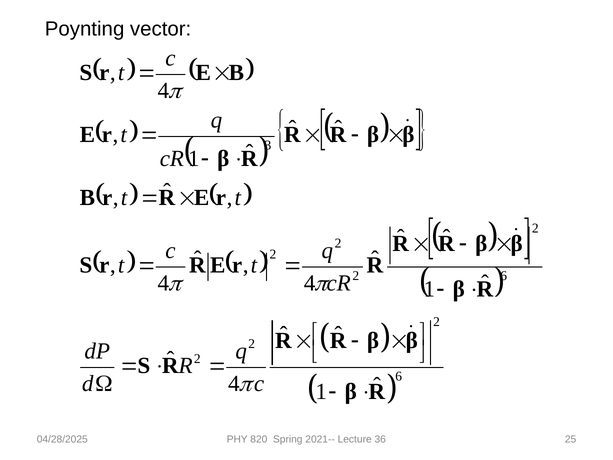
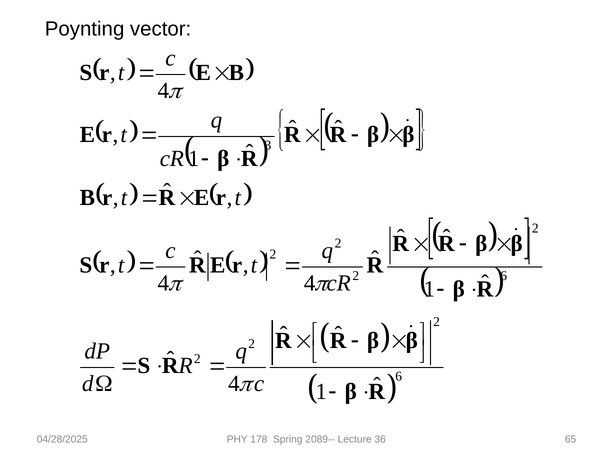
820: 820 -> 178
2021--: 2021-- -> 2089--
25: 25 -> 65
